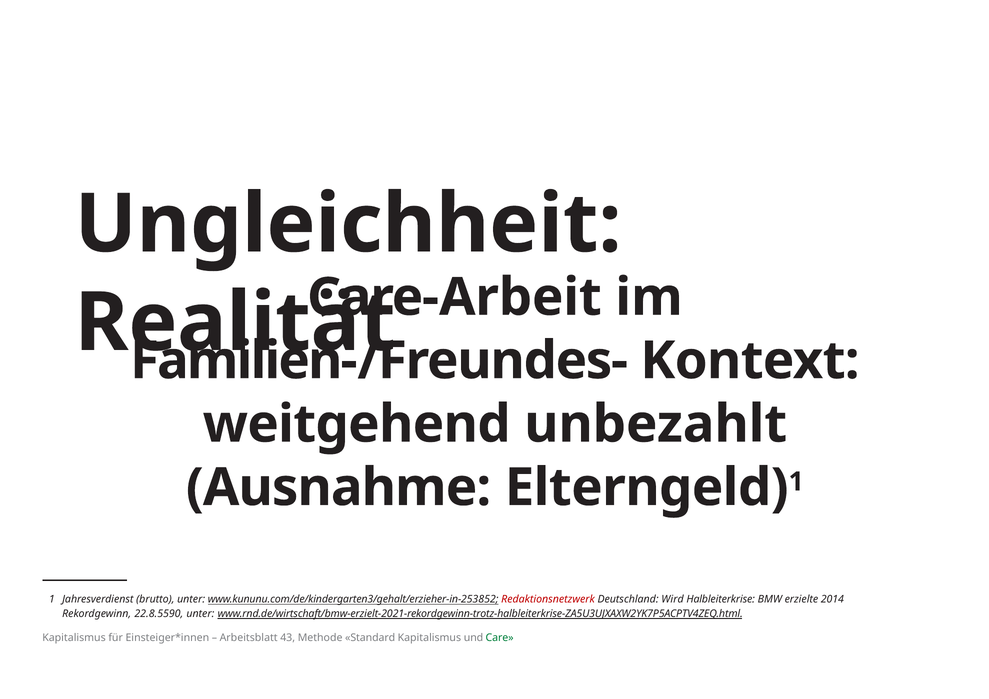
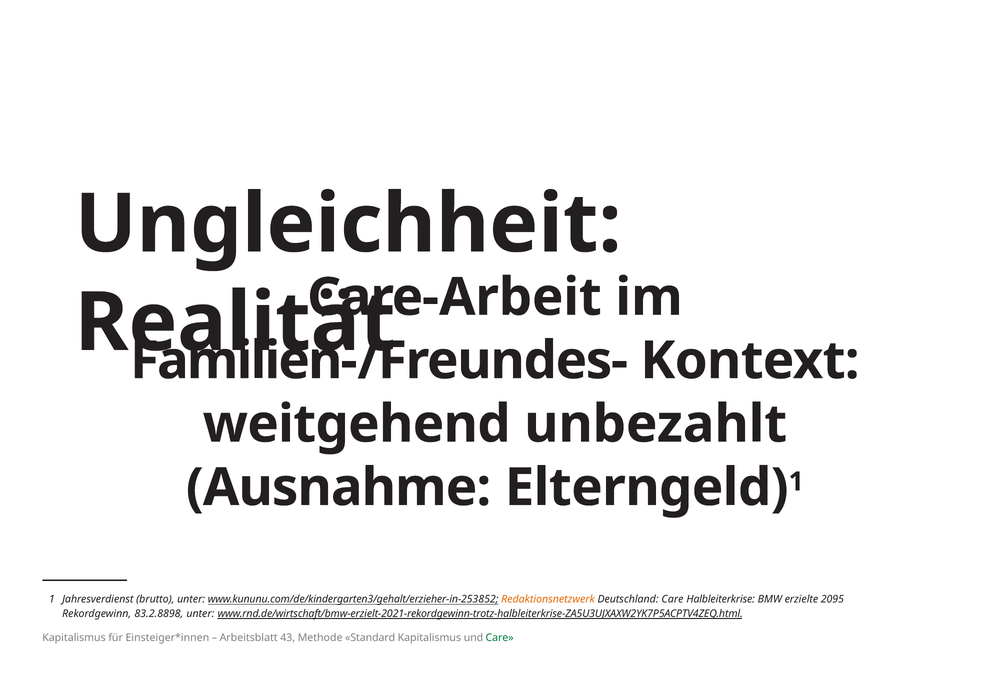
Redaktionsnetzwerk colour: red -> orange
Deutschland Wird: Wird -> Care
2014: 2014 -> 2095
22.8.5590: 22.8.5590 -> 83.2.8898
